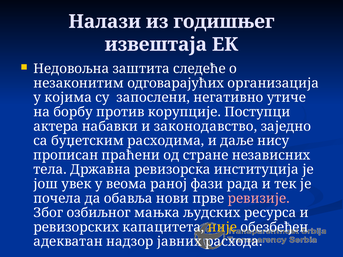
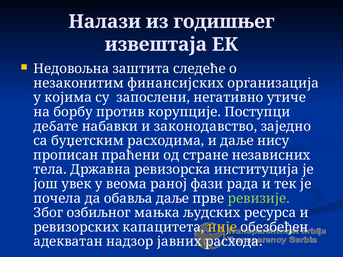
одговарајућих: одговарајућих -> финансијских
актера: актера -> дебате
обавља нови: нови -> даље
ревизије colour: pink -> light green
